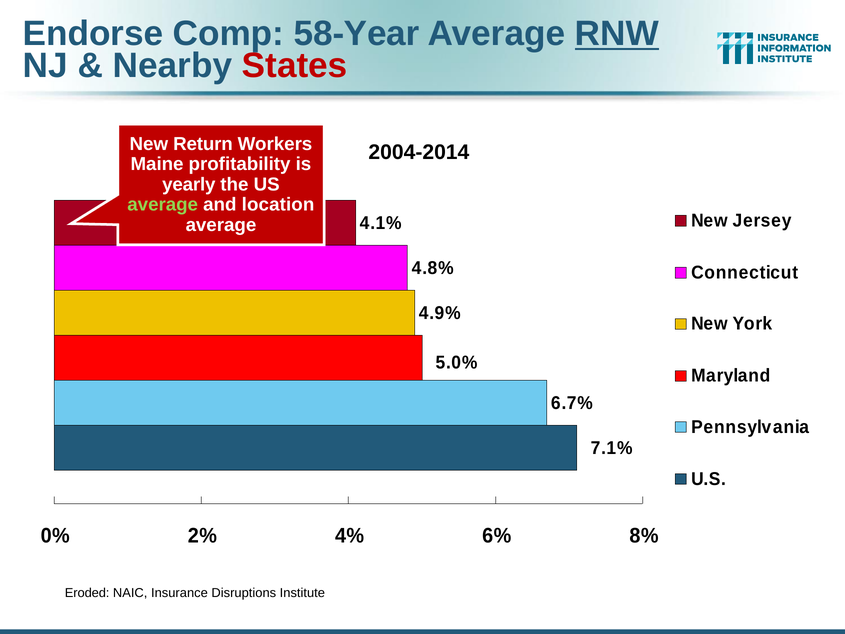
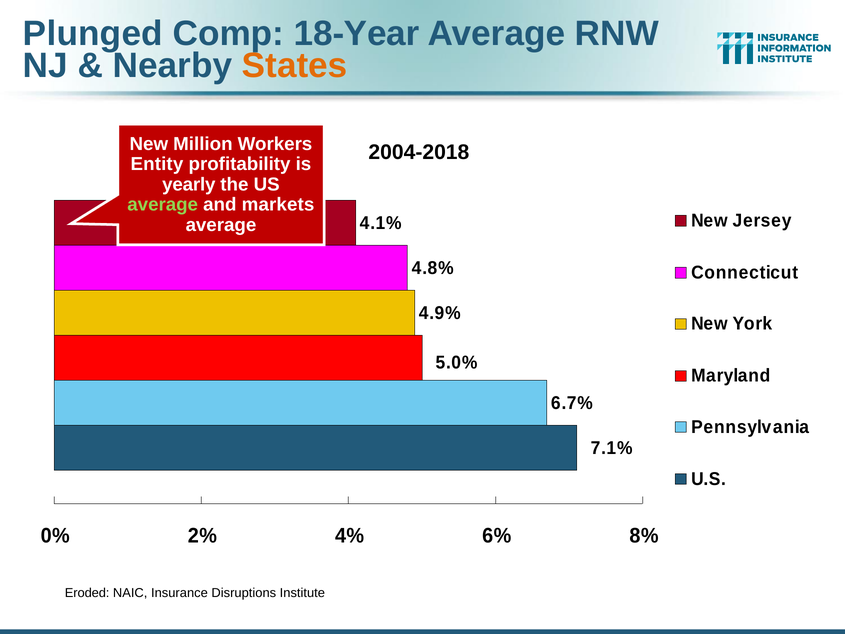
Endorse: Endorse -> Plunged
58-Year: 58-Year -> 18-Year
RNW underline: present -> none
States colour: red -> orange
Return: Return -> Million
2004-2014: 2004-2014 -> 2004-2018
Maine: Maine -> Entity
location: location -> markets
